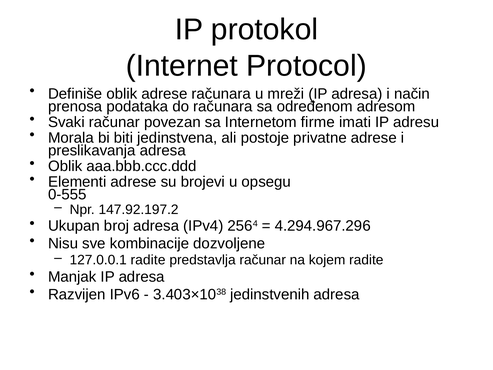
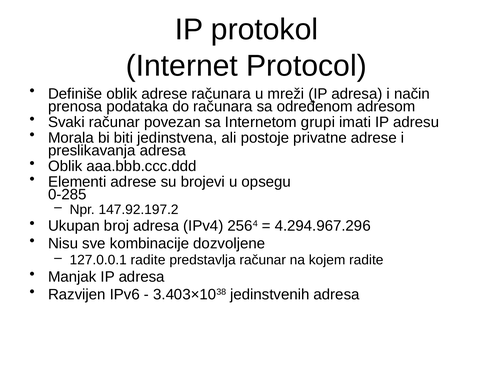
firme: firme -> grupi
0-555: 0-555 -> 0-285
